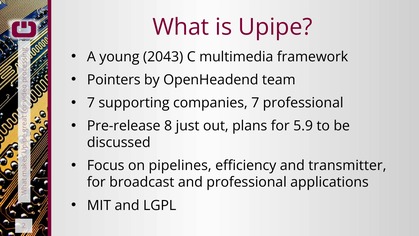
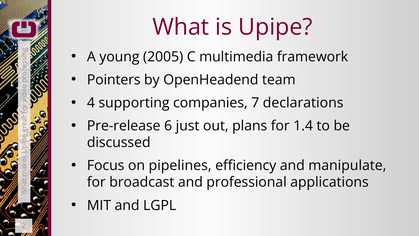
2043: 2043 -> 2005
7 at (91, 103): 7 -> 4
7 professional: professional -> declarations
8: 8 -> 6
5.9: 5.9 -> 1.4
transmitter: transmitter -> manipulate
